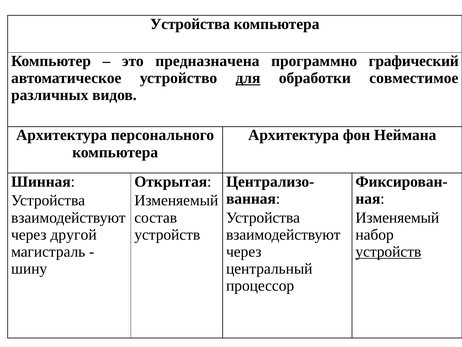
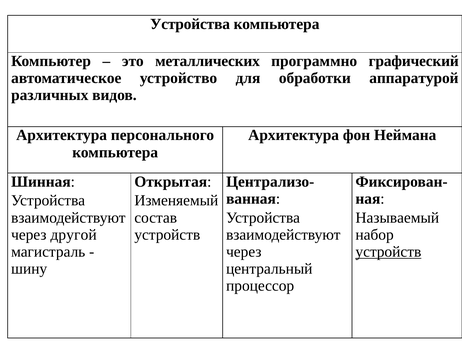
предназначена: предназначена -> металлических
для underline: present -> none
совместимое: совместимое -> аппаратурой
Изменяемый at (397, 217): Изменяемый -> Называемый
